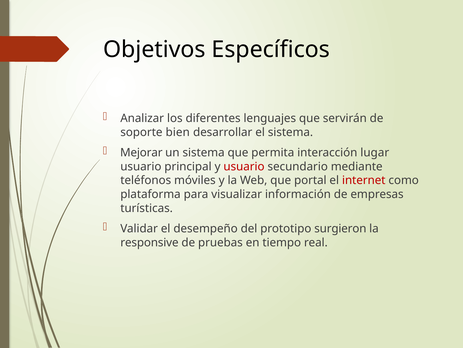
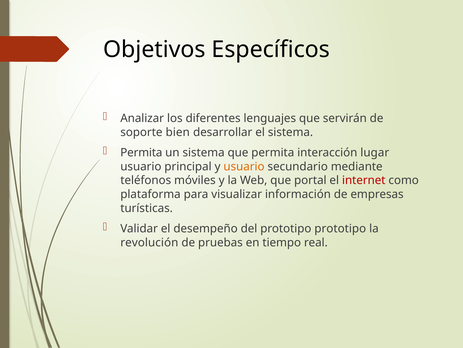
Mejorar at (141, 152): Mejorar -> Permita
usuario at (244, 166) colour: red -> orange
prototipo surgieron: surgieron -> prototipo
responsive: responsive -> revolución
